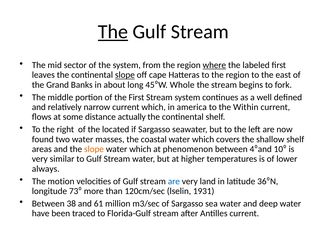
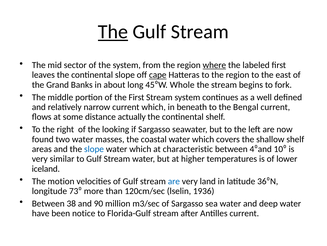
slope at (125, 75) underline: present -> none
cape underline: none -> present
america: america -> beneath
Within: Within -> Bengal
located: located -> looking
slope at (94, 149) colour: orange -> blue
phenomenon: phenomenon -> characteristic
always: always -> iceland
1931: 1931 -> 1936
61: 61 -> 90
traced: traced -> notice
